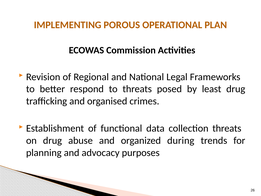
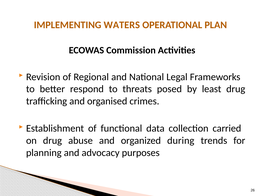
POROUS: POROUS -> WATERS
collection threats: threats -> carried
